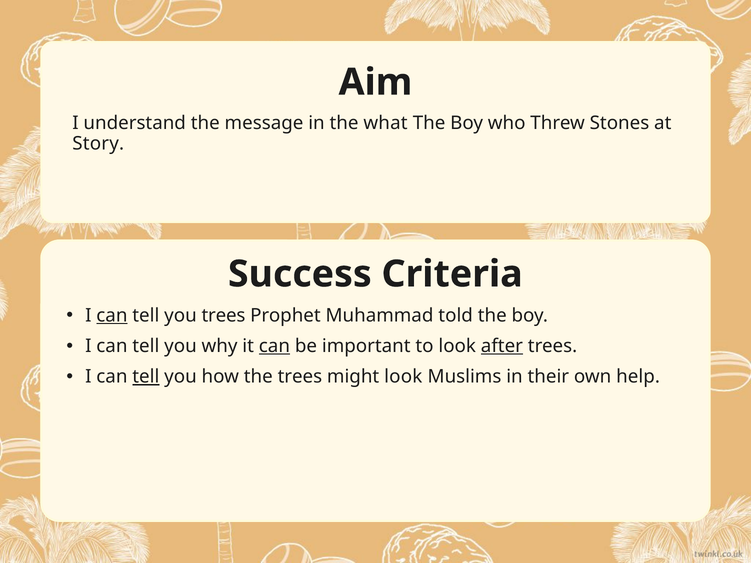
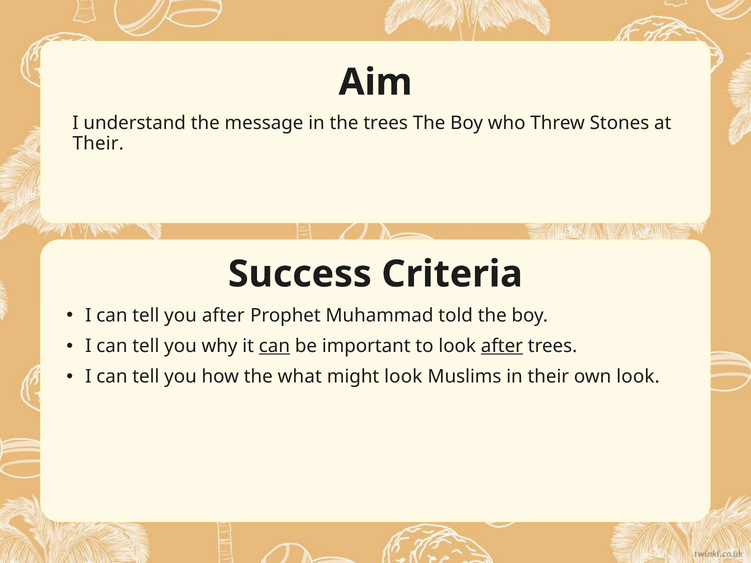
the what: what -> trees
Story at (98, 144): Story -> Their
can at (112, 315) underline: present -> none
you trees: trees -> after
tell at (146, 377) underline: present -> none
the trees: trees -> what
own help: help -> look
